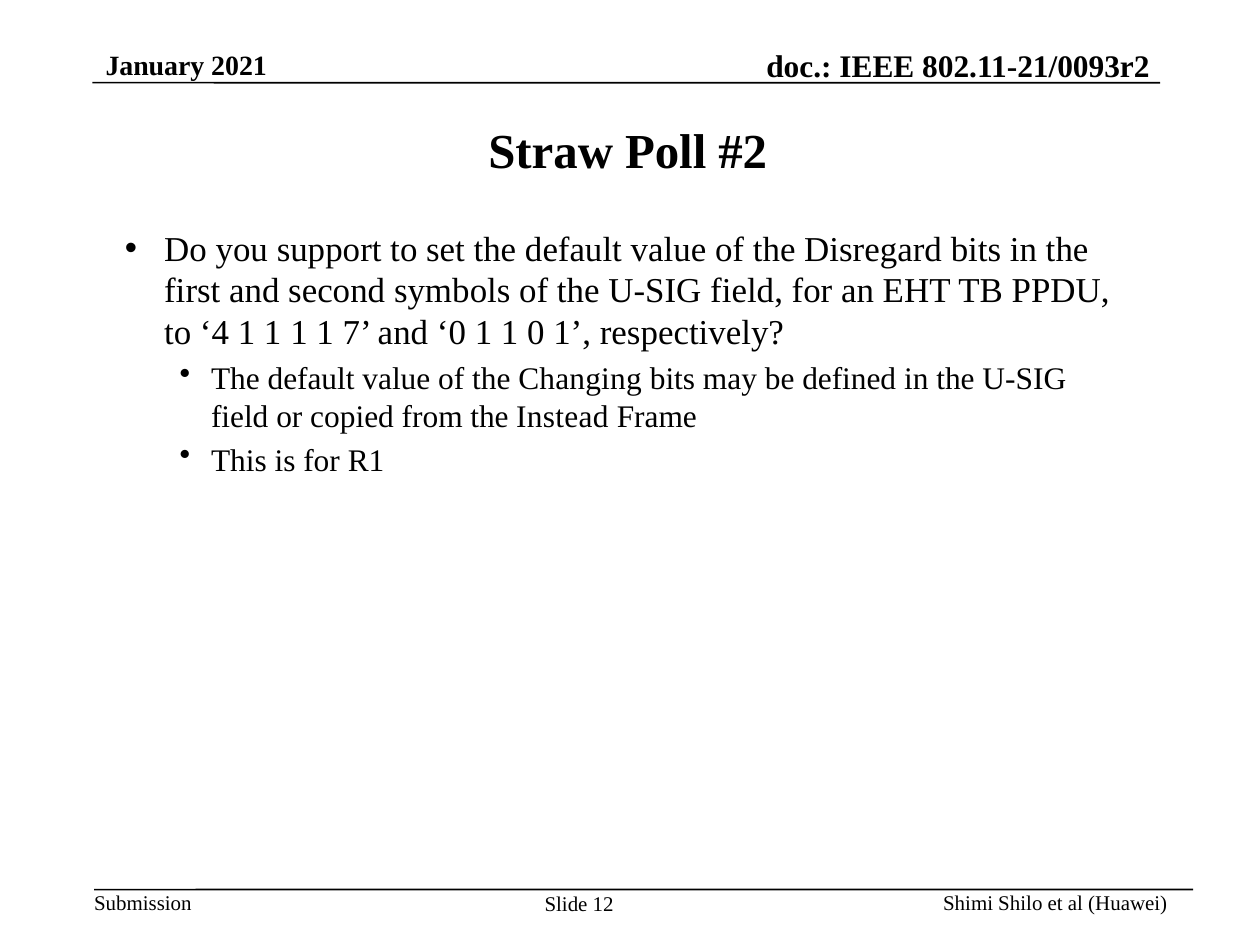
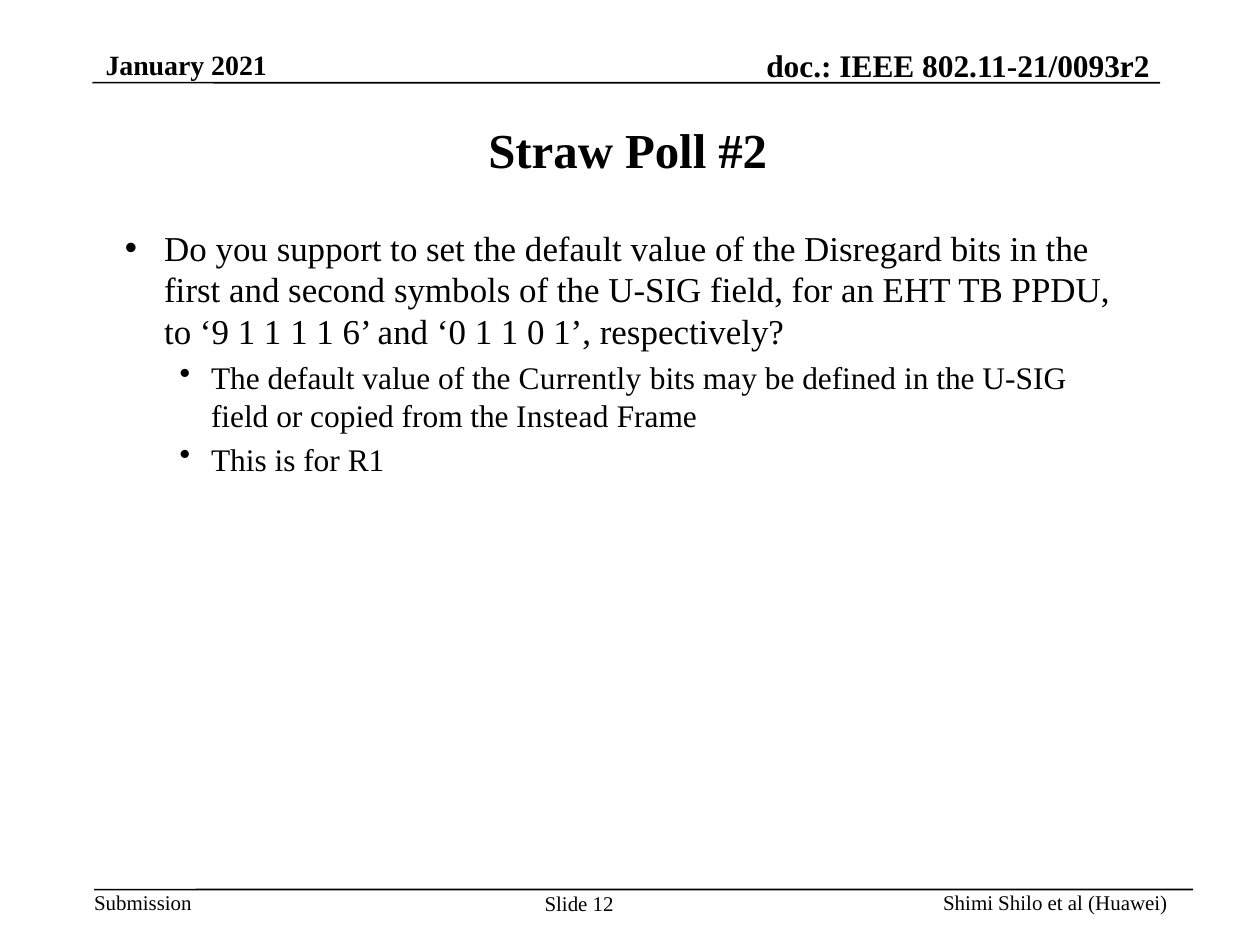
4: 4 -> 9
7: 7 -> 6
Changing: Changing -> Currently
